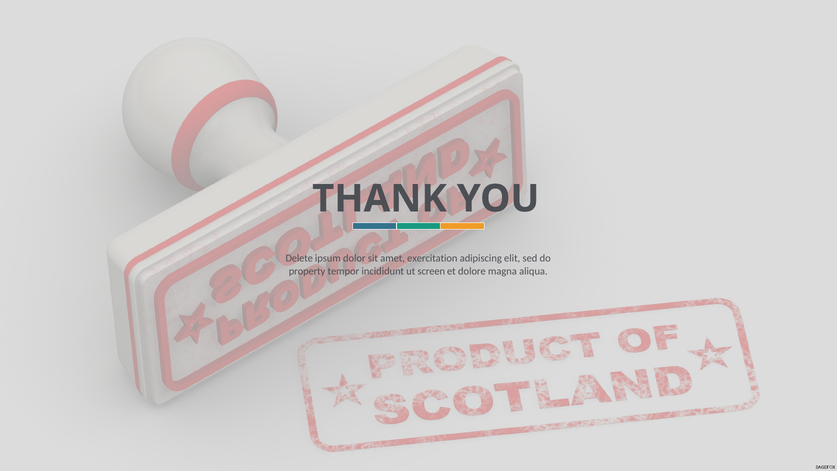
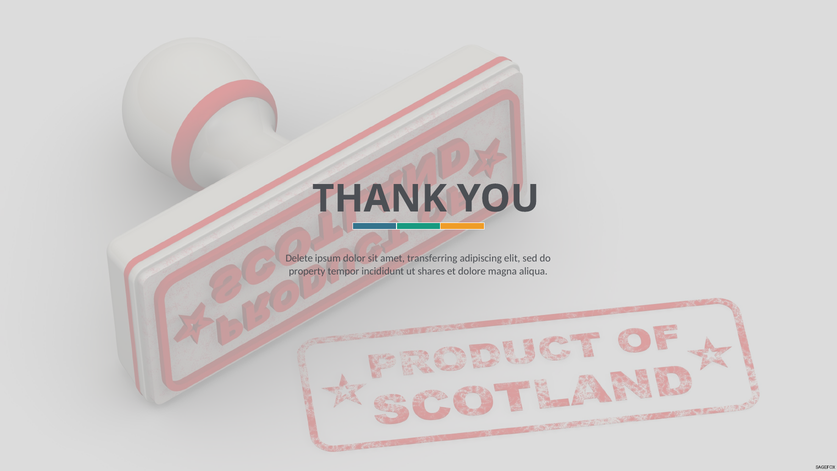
exercitation: exercitation -> transferring
screen: screen -> shares
